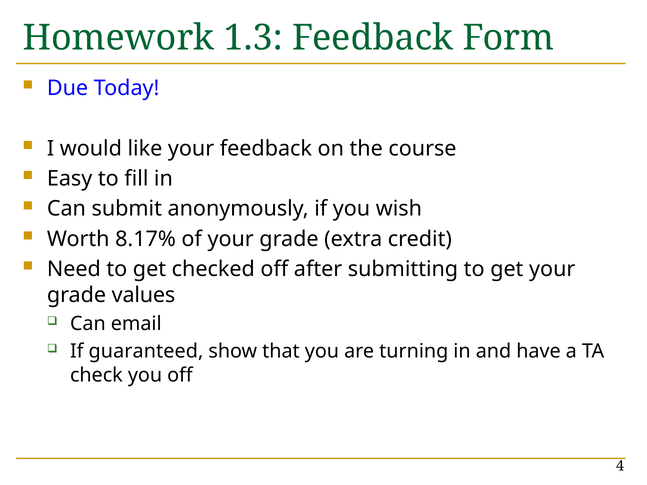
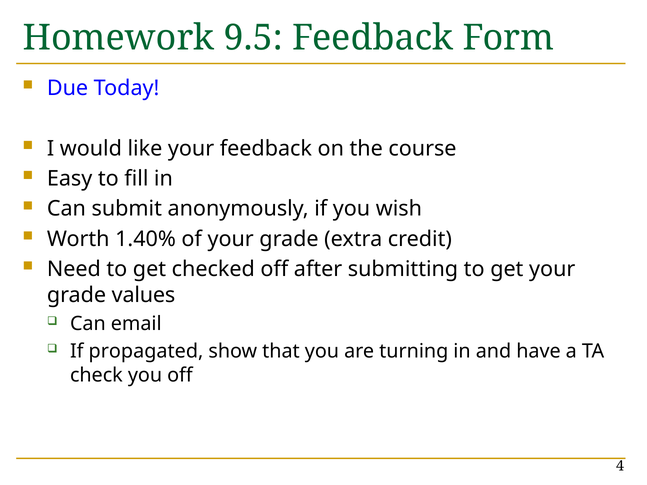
1.3: 1.3 -> 9.5
8.17%: 8.17% -> 1.40%
guaranteed: guaranteed -> propagated
